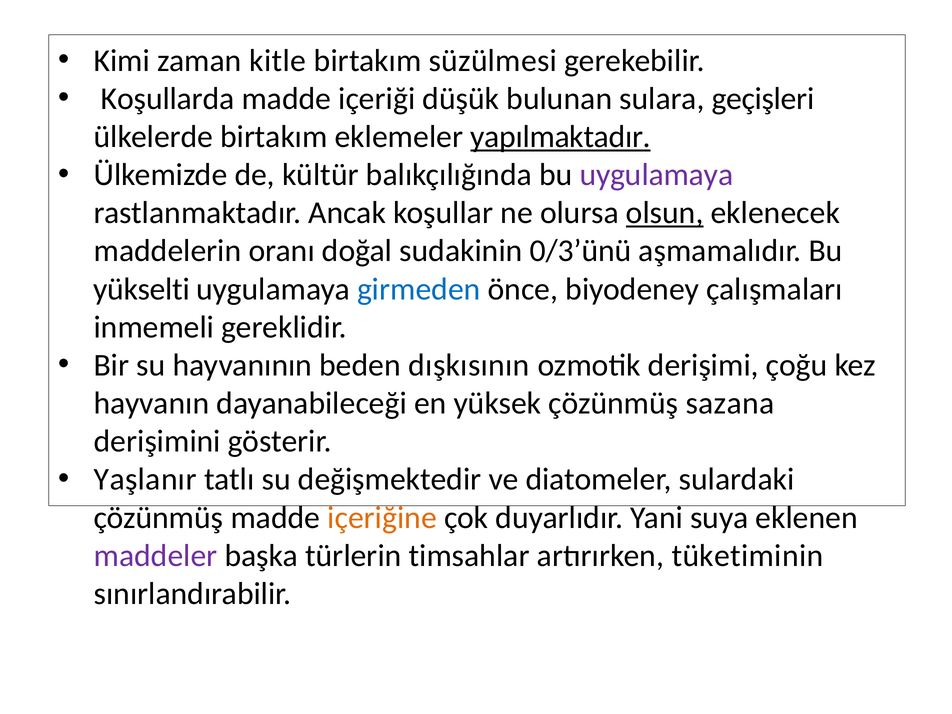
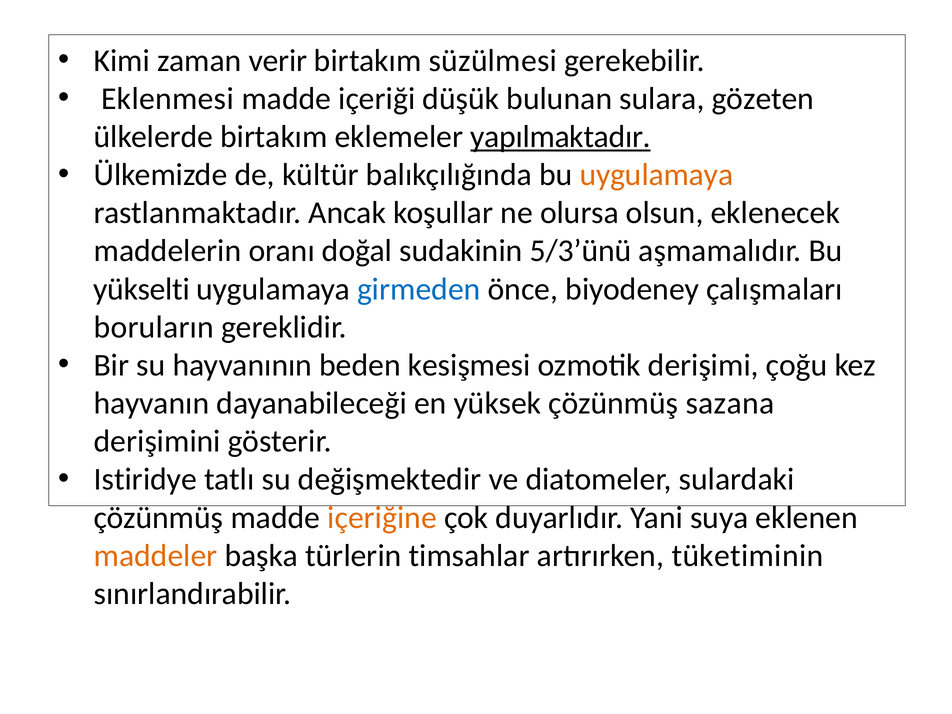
kitle: kitle -> verir
Koşullarda: Koşullarda -> Eklenmesi
geçişleri: geçişleri -> gözeten
uygulamaya at (656, 175) colour: purple -> orange
olsun underline: present -> none
0/3’ünü: 0/3’ünü -> 5/3’ünü
inmemeli: inmemeli -> boruların
dışkısının: dışkısının -> kesişmesi
Yaşlanır: Yaşlanır -> Istiridye
maddeler colour: purple -> orange
